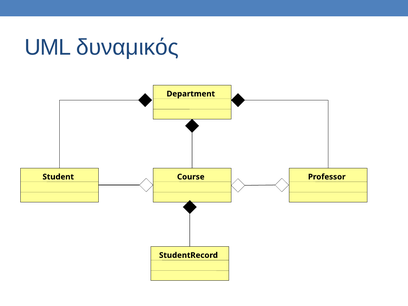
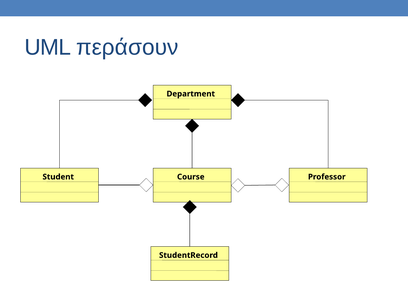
δυναμικός: δυναμικός -> περάσουν
